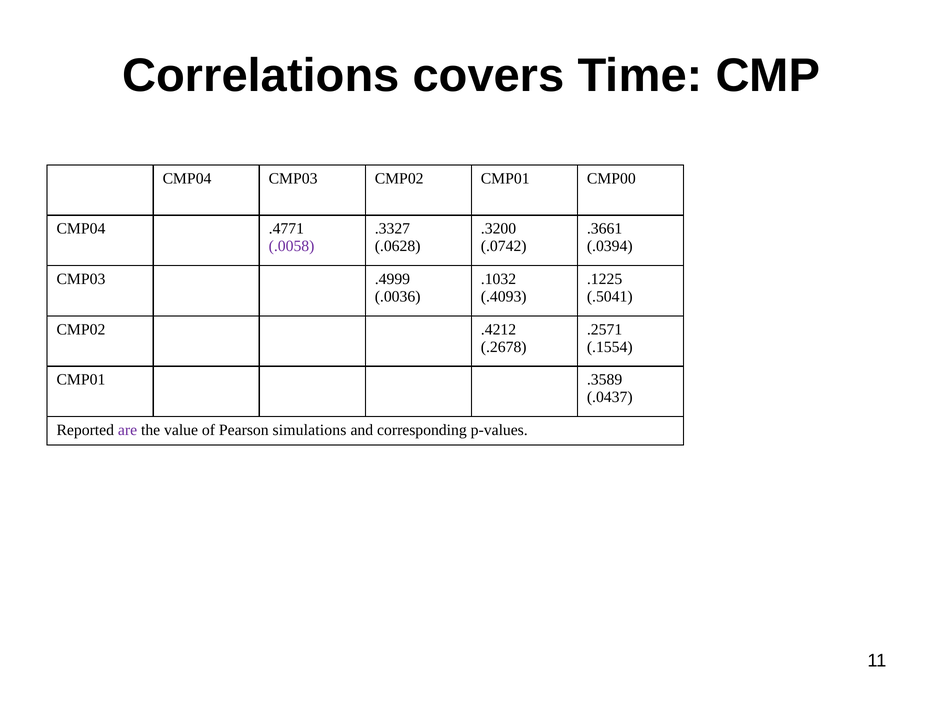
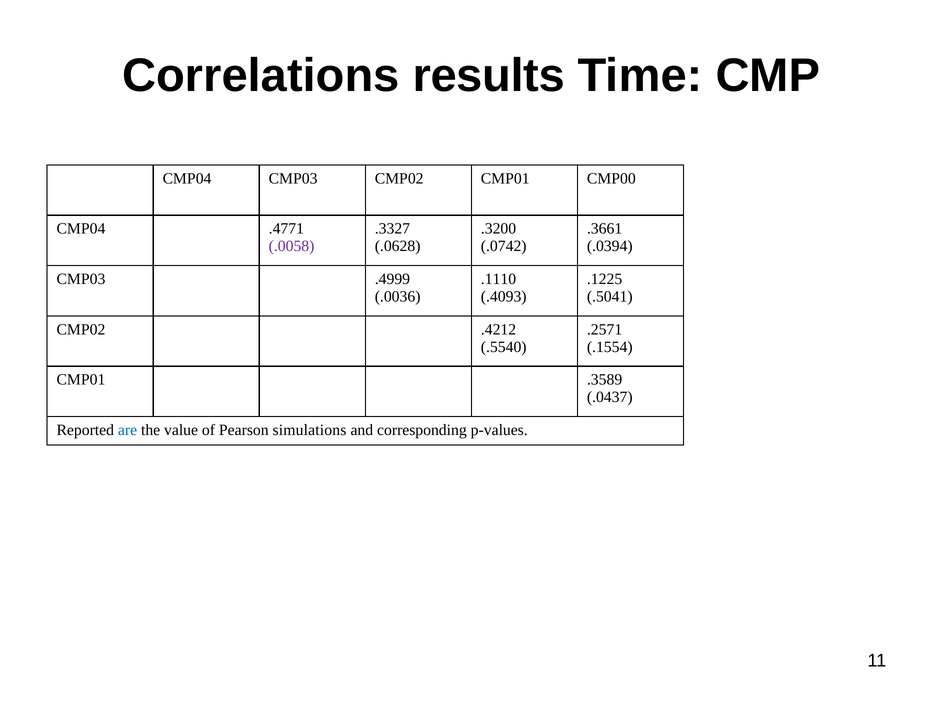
covers: covers -> results
.1032: .1032 -> .1110
.2678: .2678 -> .5540
are colour: purple -> blue
